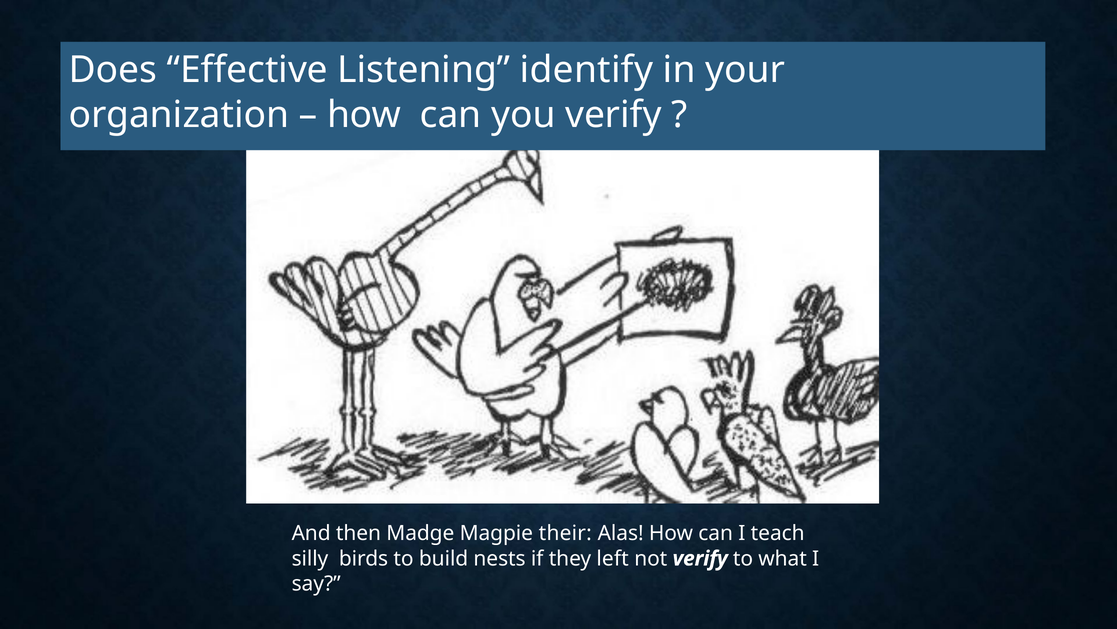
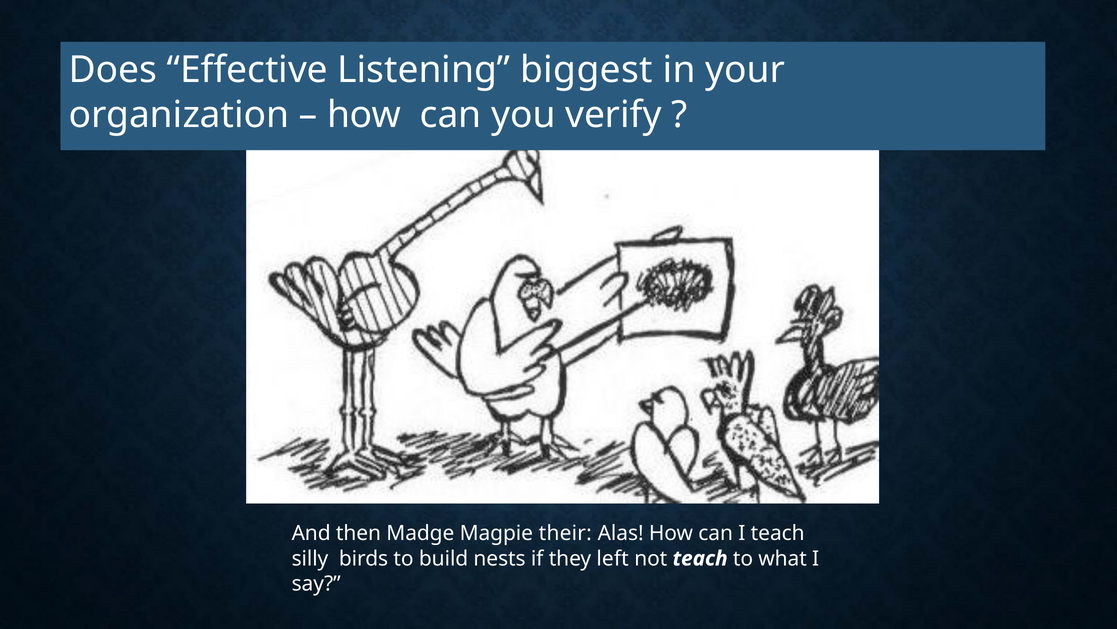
identify: identify -> biggest
not verify: verify -> teach
